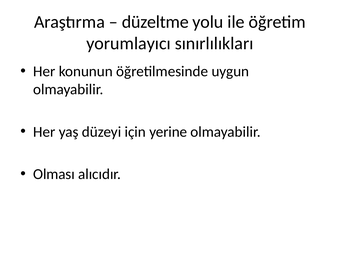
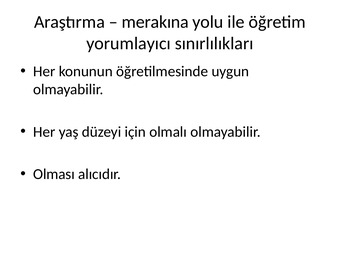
düzeltme: düzeltme -> merakına
yerine: yerine -> olmalı
